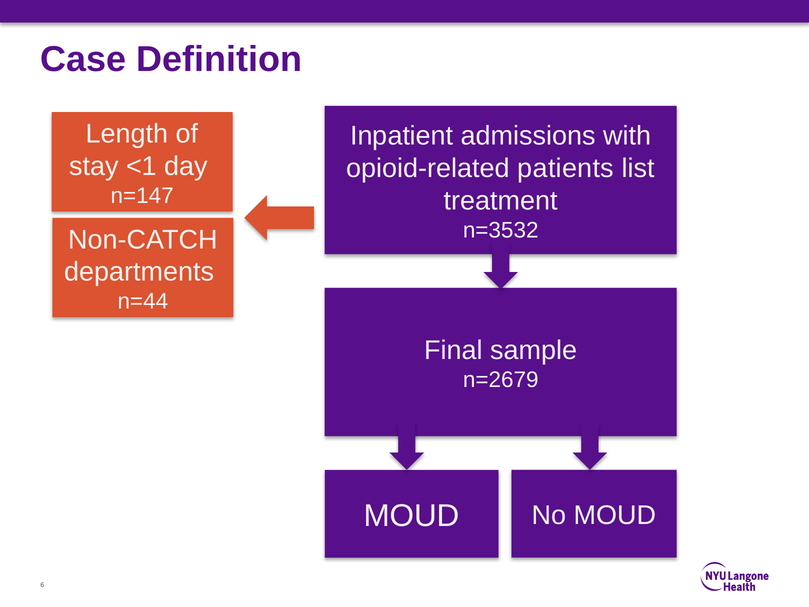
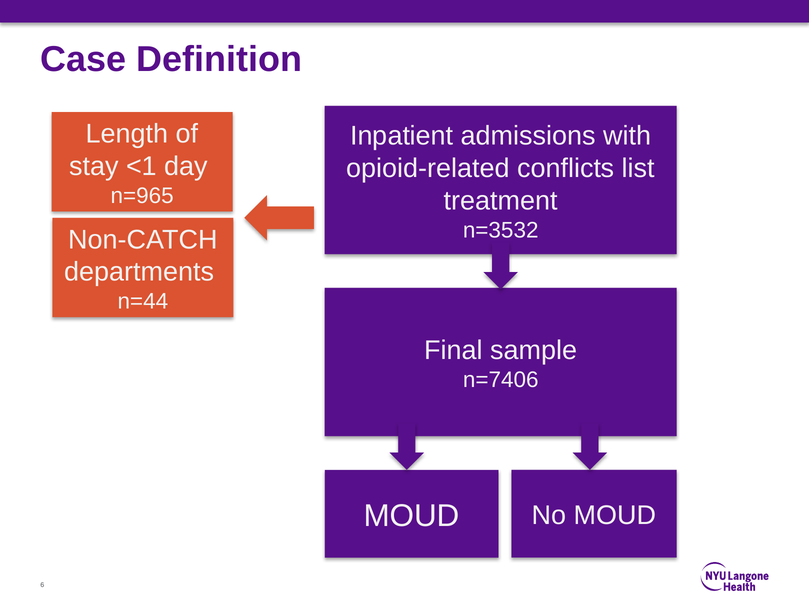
patients: patients -> conflicts
n=147: n=147 -> n=965
n=2679: n=2679 -> n=7406
